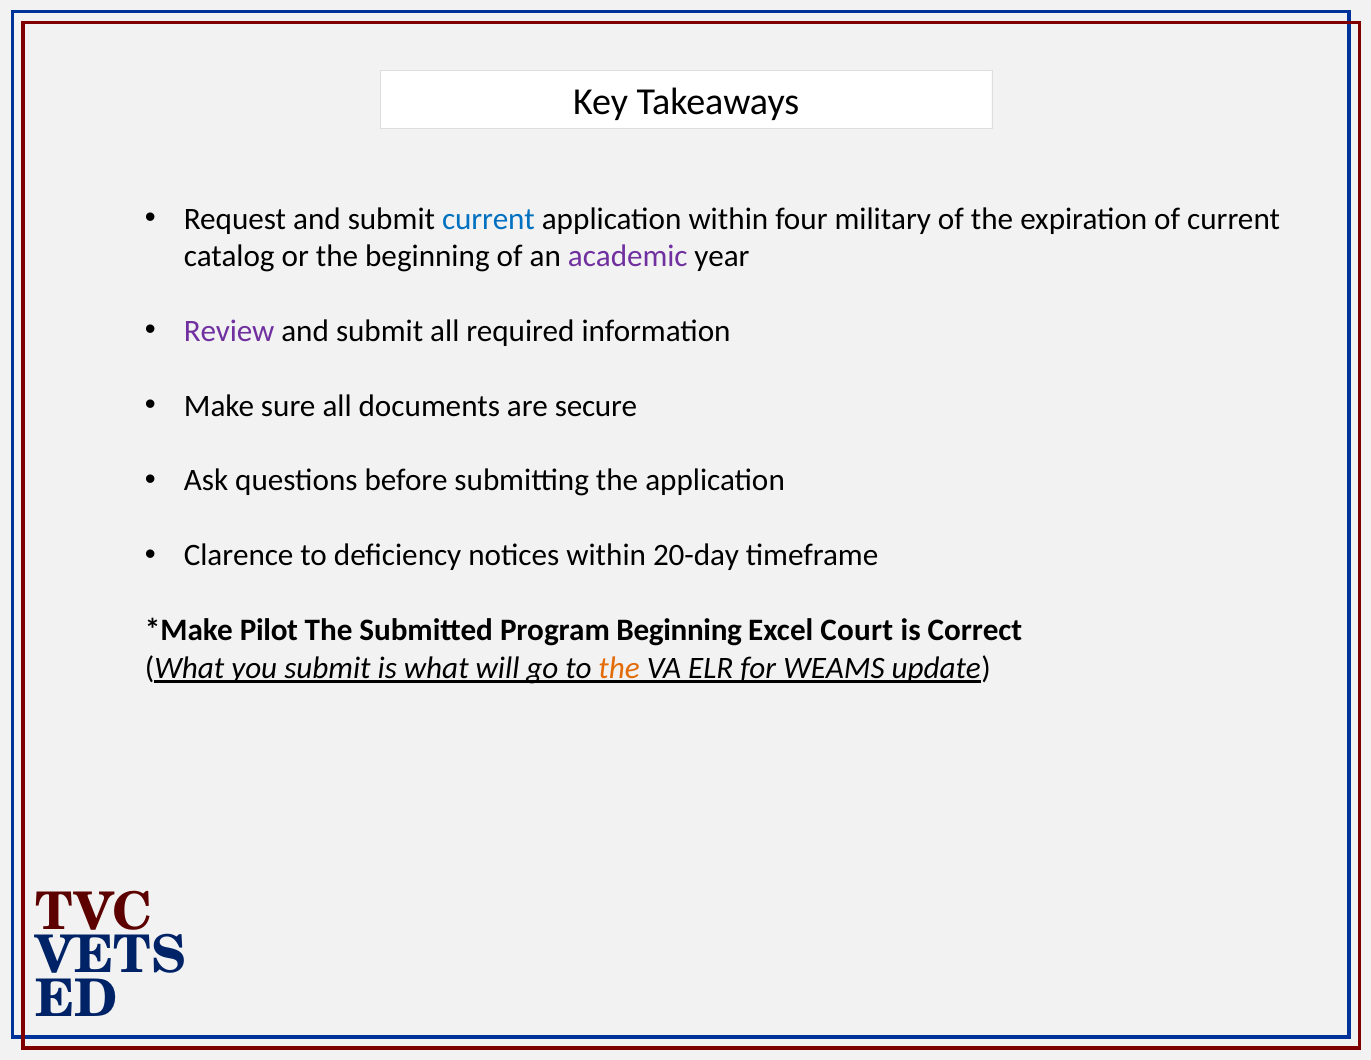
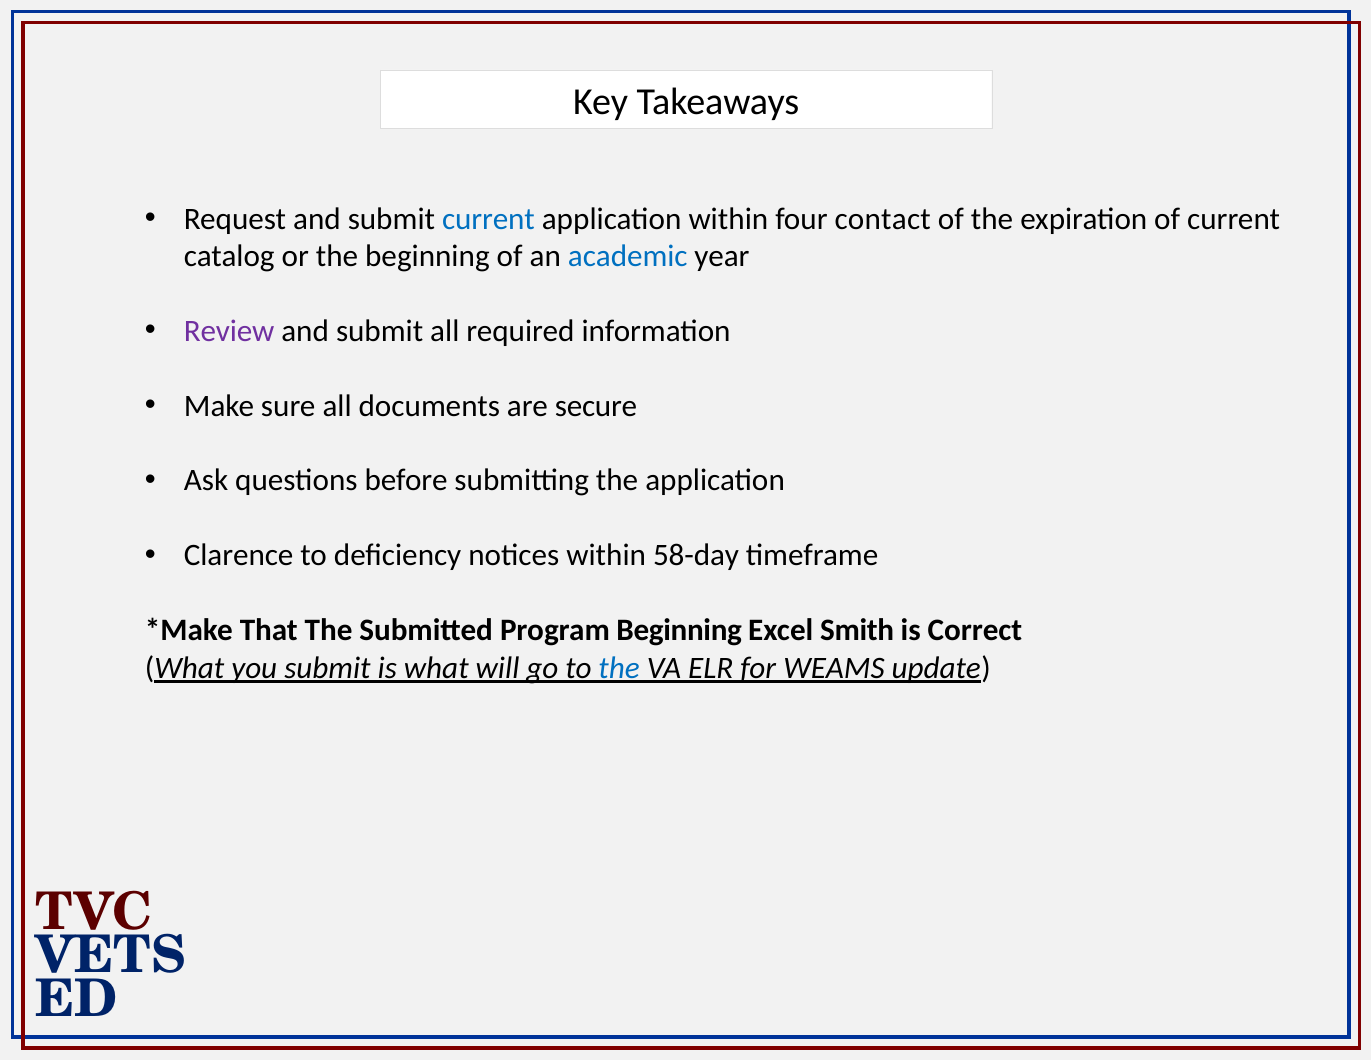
military: military -> contact
academic colour: purple -> blue
20-day: 20-day -> 58-day
Pilot: Pilot -> That
Court: Court -> Smith
the at (619, 667) colour: orange -> blue
